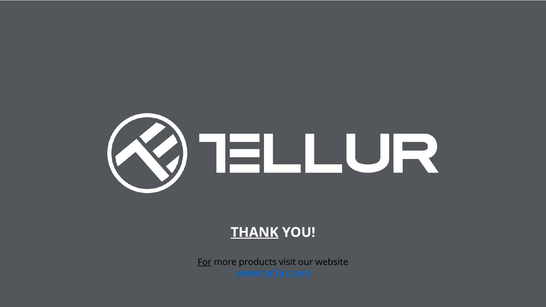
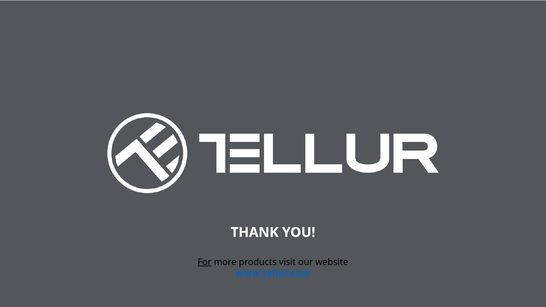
THANK underline: present -> none
